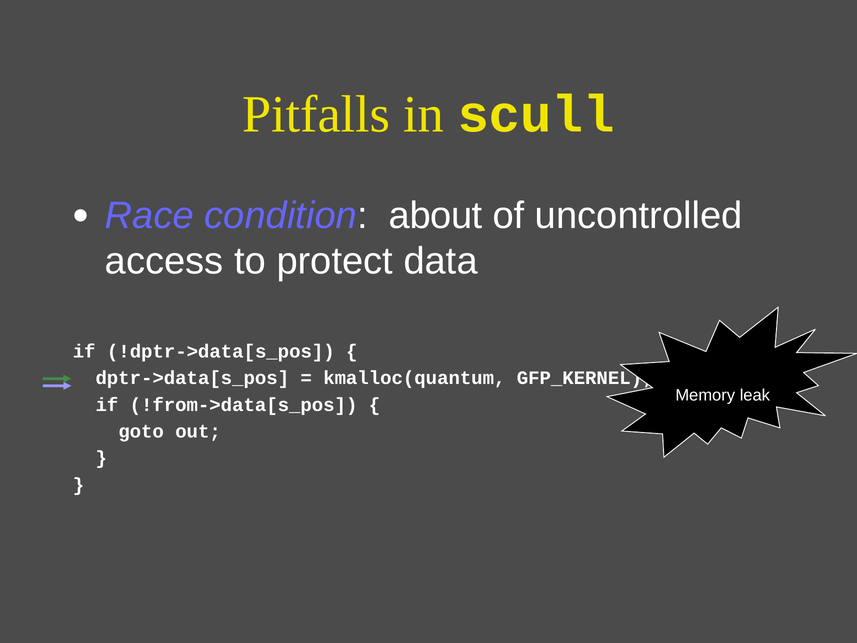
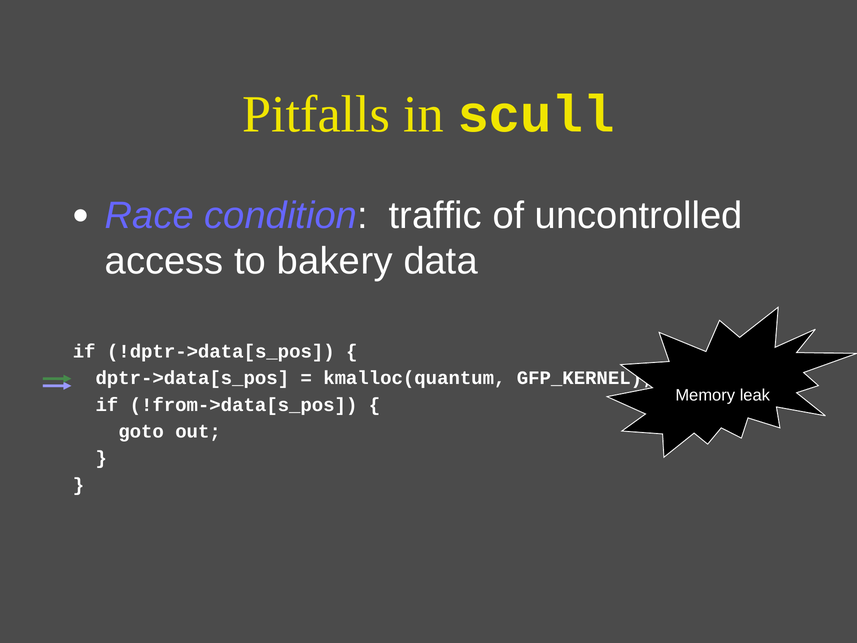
about: about -> traffic
protect: protect -> bakery
